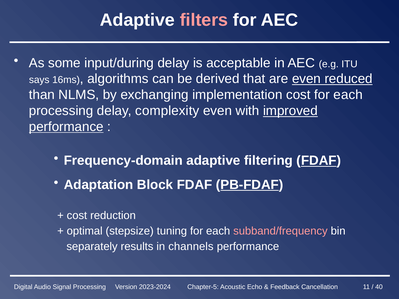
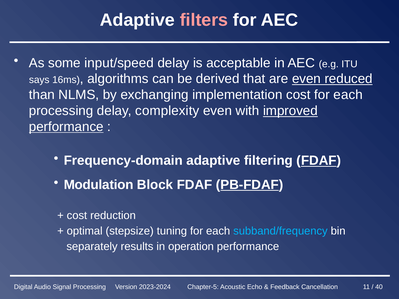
input/during: input/during -> input/speed
Adaptation: Adaptation -> Modulation
subband/frequency colour: pink -> light blue
channels: channels -> operation
